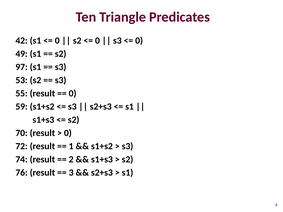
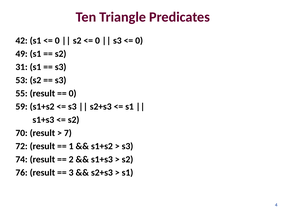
97: 97 -> 31
0 at (68, 133): 0 -> 7
